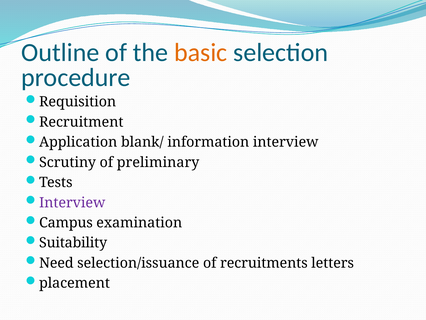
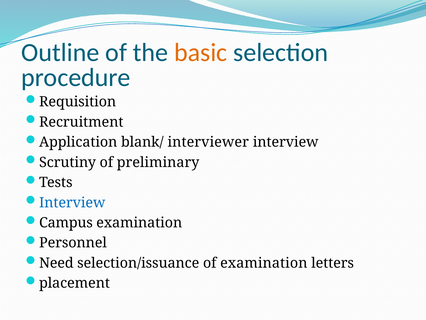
information: information -> interviewer
Interview at (72, 202) colour: purple -> blue
Suitability: Suitability -> Personnel
of recruitments: recruitments -> examination
